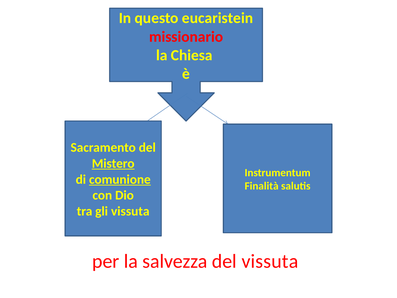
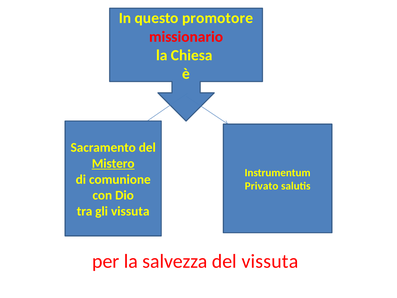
eucaristein: eucaristein -> promotore
comunione underline: present -> none
Finalità: Finalità -> Privato
